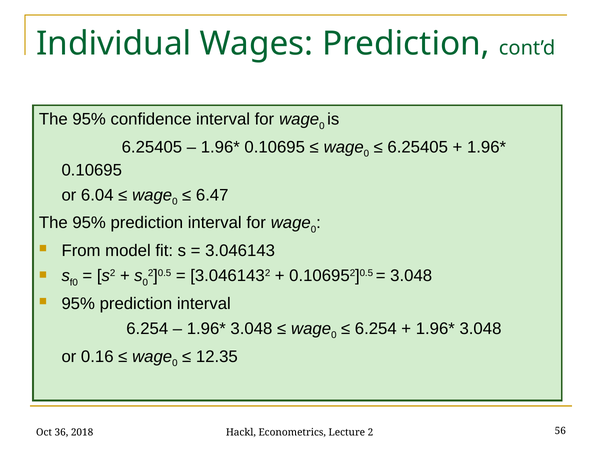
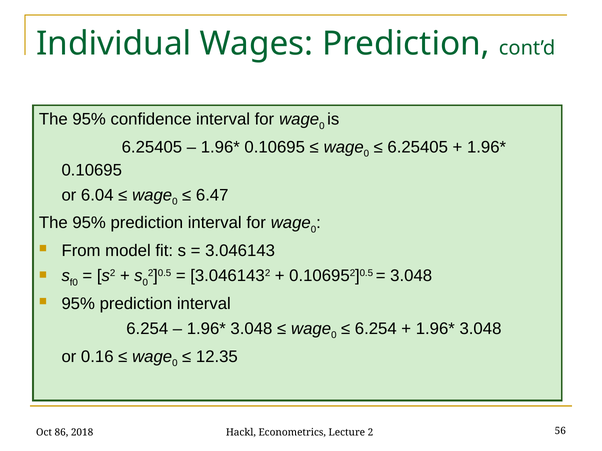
36: 36 -> 86
